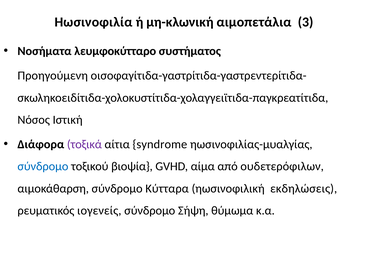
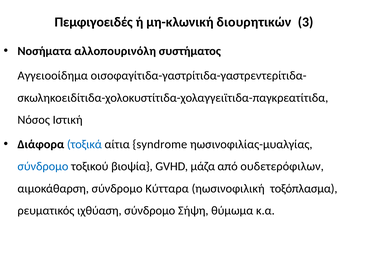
Ηωσινοφιλία: Ηωσινοφιλία -> Πεμφιγοειδές
αιμοπετάλια: αιμοπετάλια -> διουρητικών
λευμφοκύτταρο: λευμφοκύτταρο -> αλλοπουρινόλη
Προηγούμενη: Προηγούμενη -> Αγγειοοίδημα
τοξικά colour: purple -> blue
αίμα: αίμα -> μάζα
εκδηλώσεις: εκδηλώσεις -> τοξόπλασμα
ιογενείς: ιογενείς -> ιχθύαση
